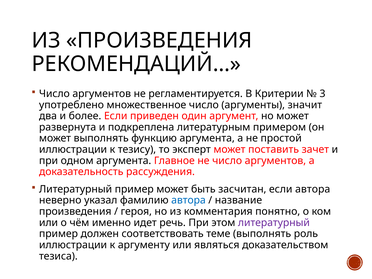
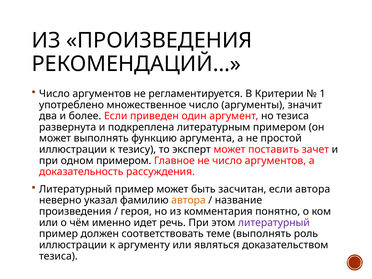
3: 3 -> 1
но может: может -> тезиса
одном аргумента: аргумента -> примером
автора at (188, 200) colour: blue -> orange
